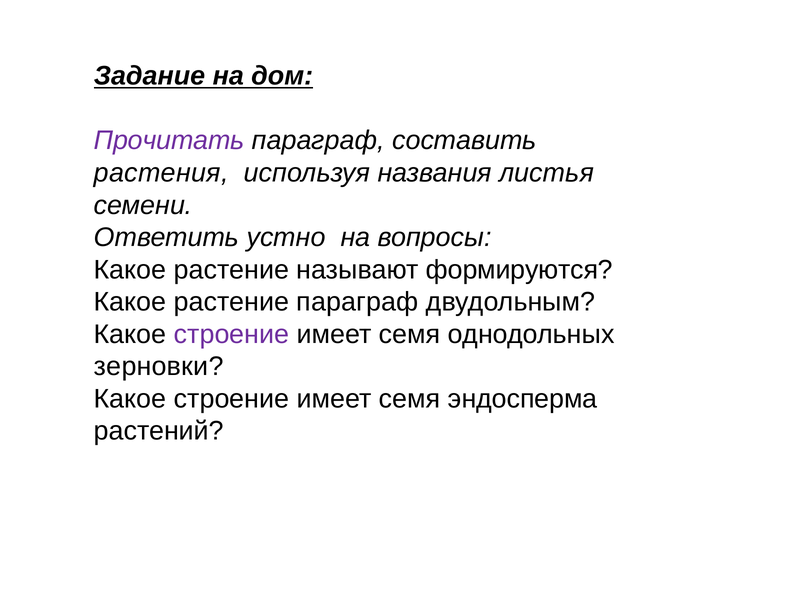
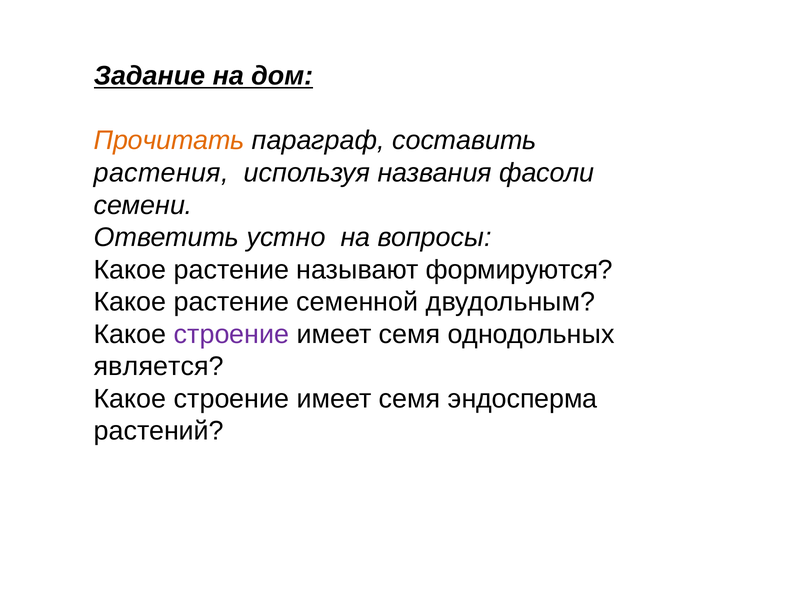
Прочитать colour: purple -> orange
листья: листья -> фасоли
растение параграф: параграф -> семенной
зерновки: зерновки -> является
